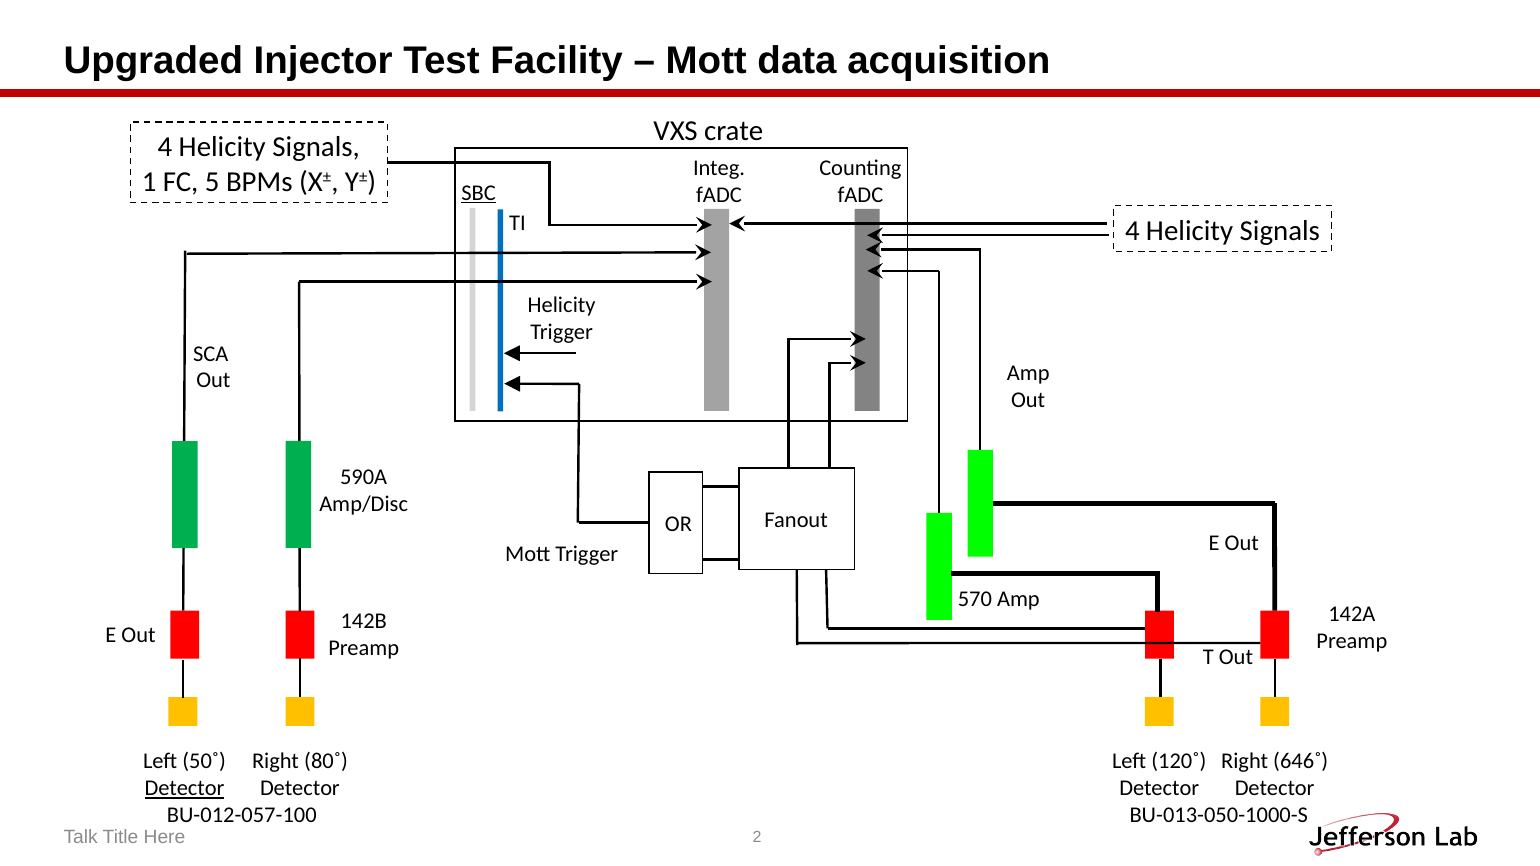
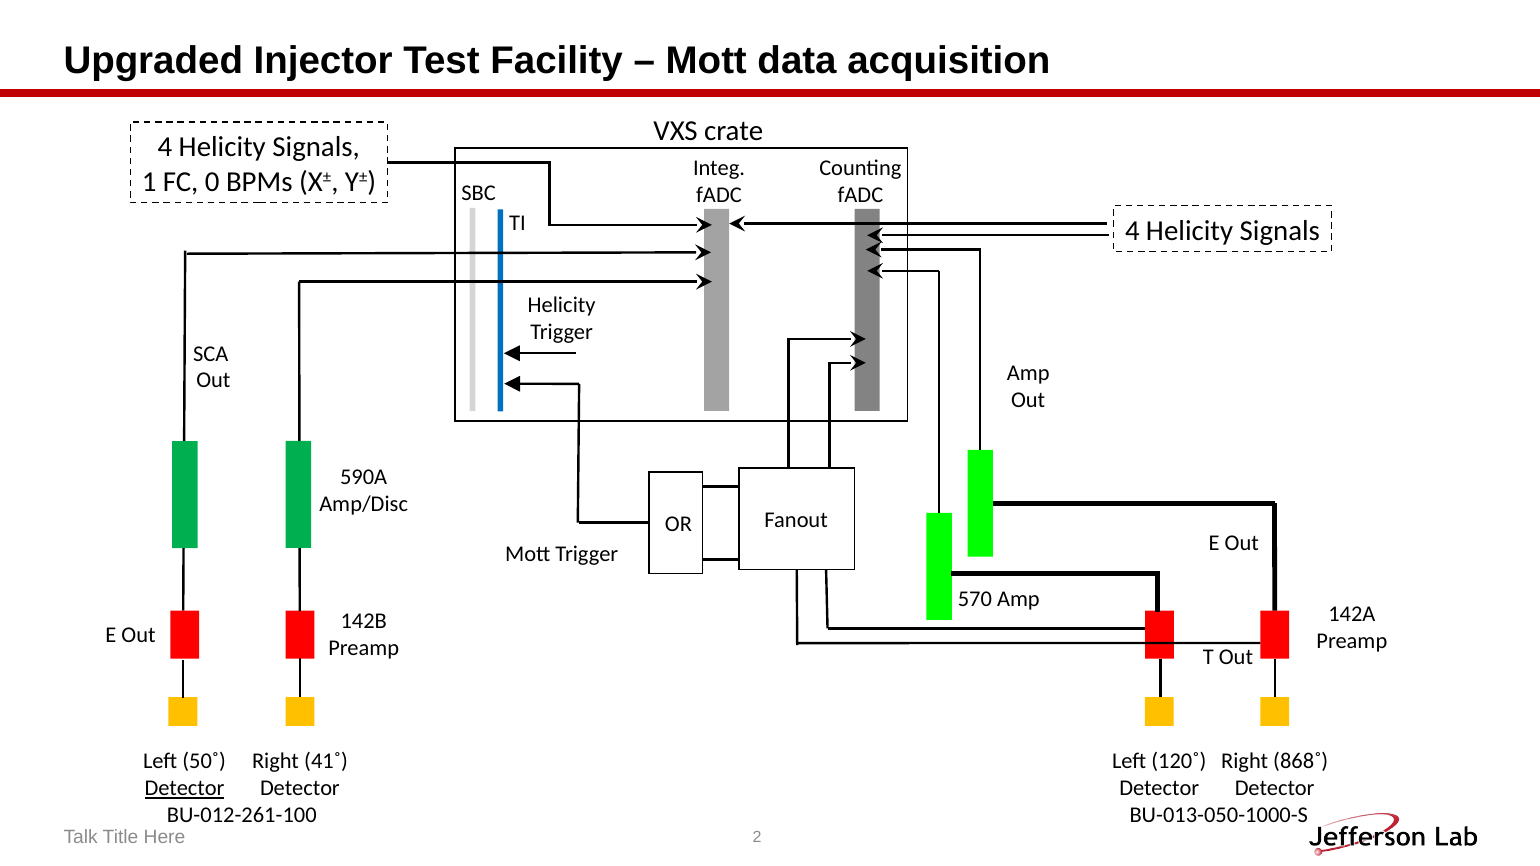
5: 5 -> 0
SBC underline: present -> none
80˚: 80˚ -> 41˚
646˚: 646˚ -> 868˚
BU-012-057-100: BU-012-057-100 -> BU-012-261-100
